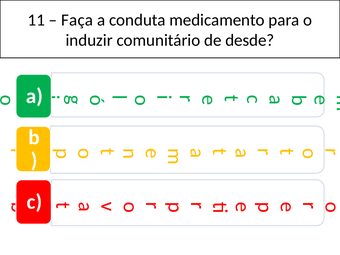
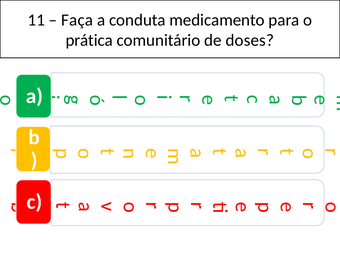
induzir: induzir -> prática
desde: desde -> doses
